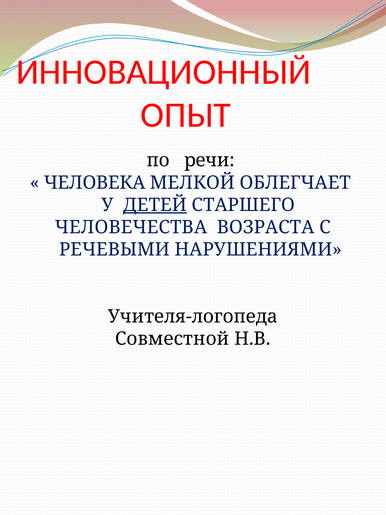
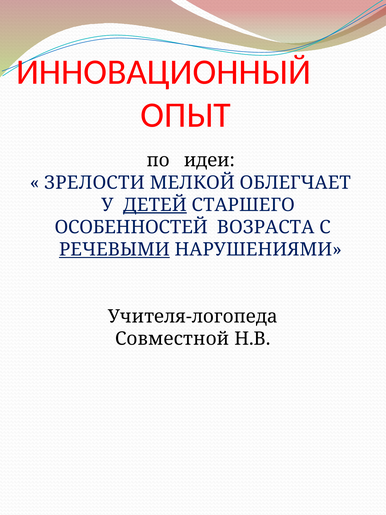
речи: речи -> идеи
ЧЕЛОВЕКА: ЧЕЛОВЕКА -> ЗРЕЛОСТИ
ЧЕЛОВЕЧЕСТВА: ЧЕЛОВЕЧЕСТВА -> ОСОБЕННОСТЕЙ
РЕЧЕВЫМИ underline: none -> present
